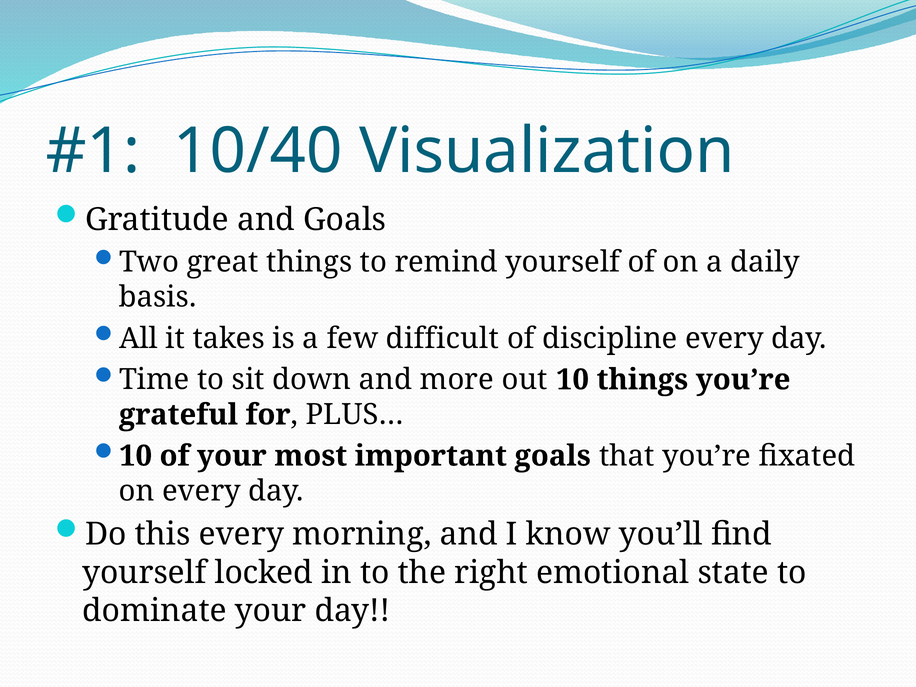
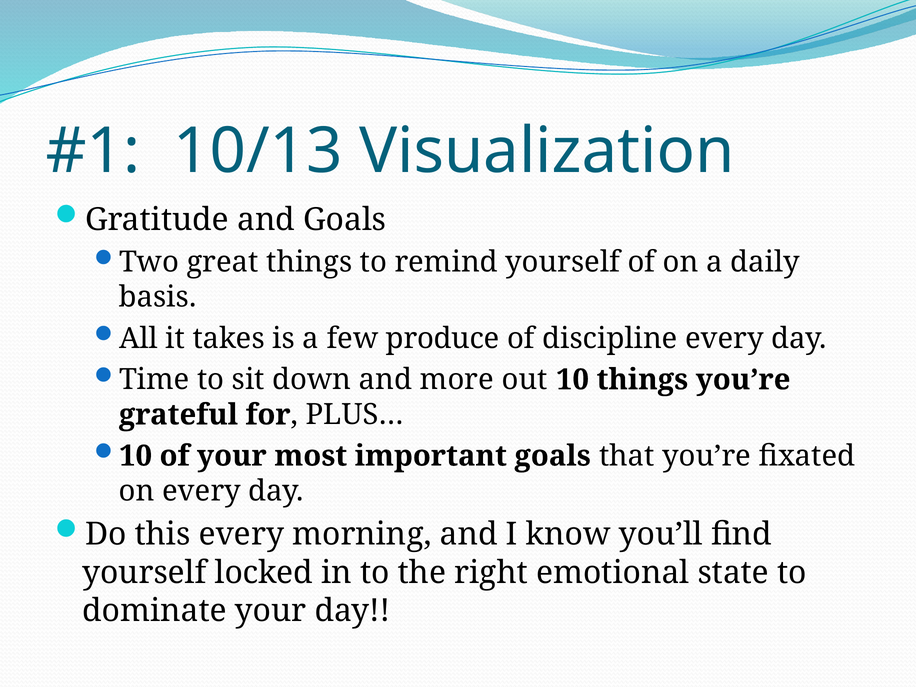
10/40: 10/40 -> 10/13
difficult: difficult -> produce
